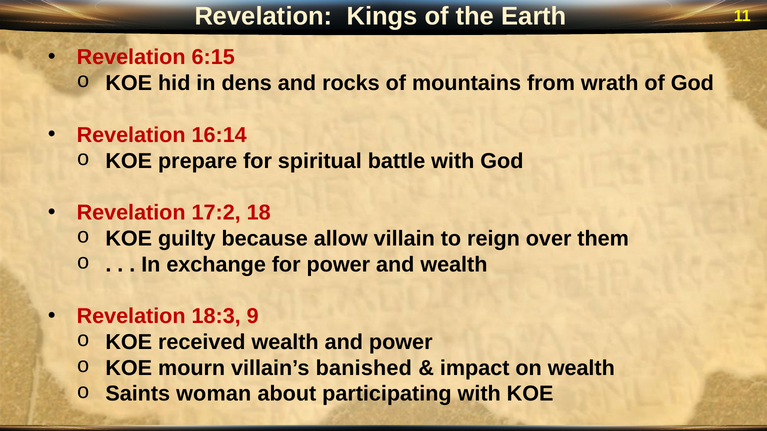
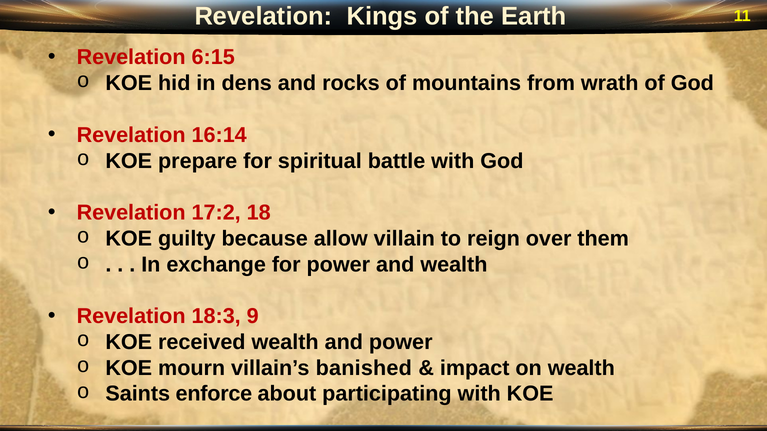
woman: woman -> enforce
